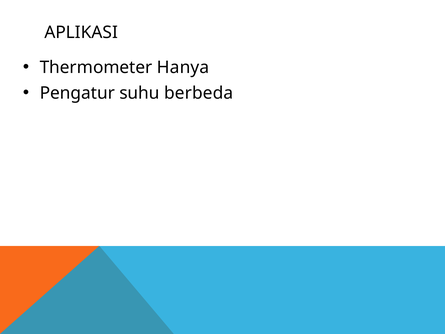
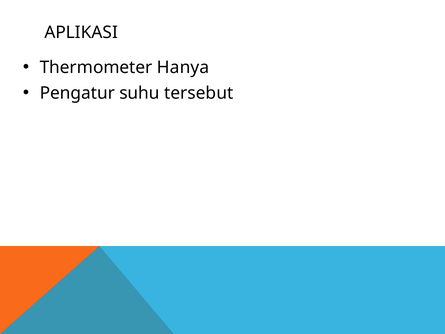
berbeda: berbeda -> tersebut
